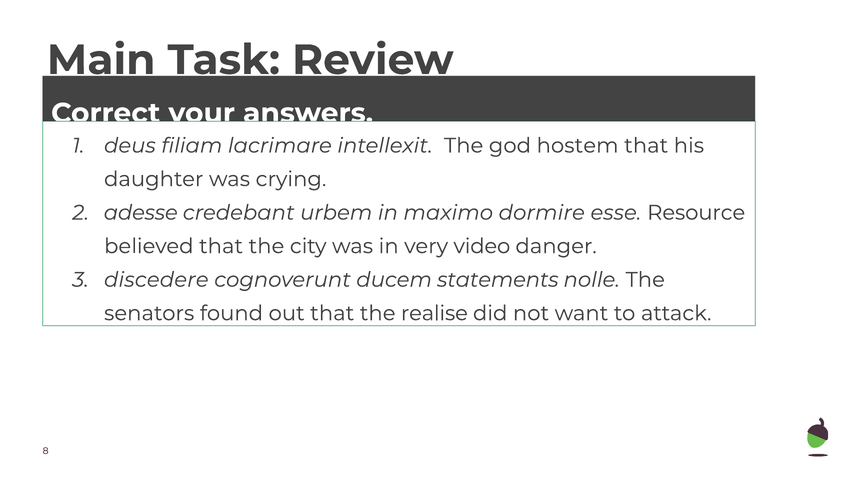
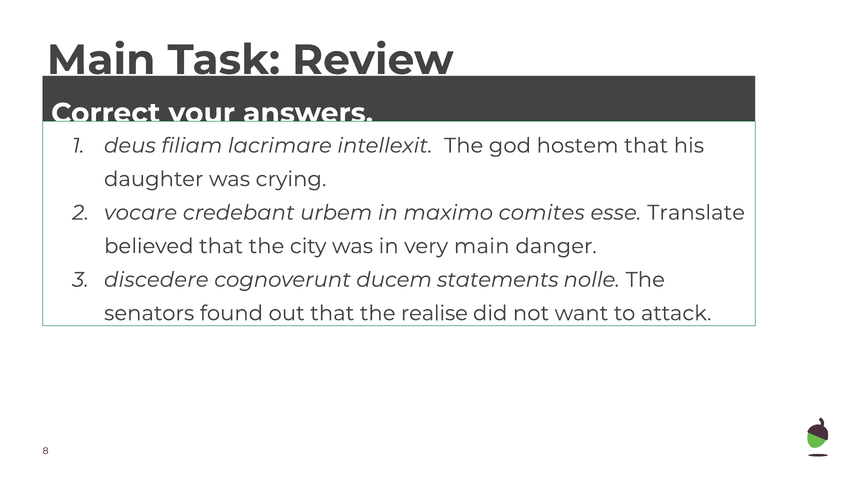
adesse: adesse -> vocare
dormire: dormire -> comites
Resource: Resource -> Translate
very video: video -> main
